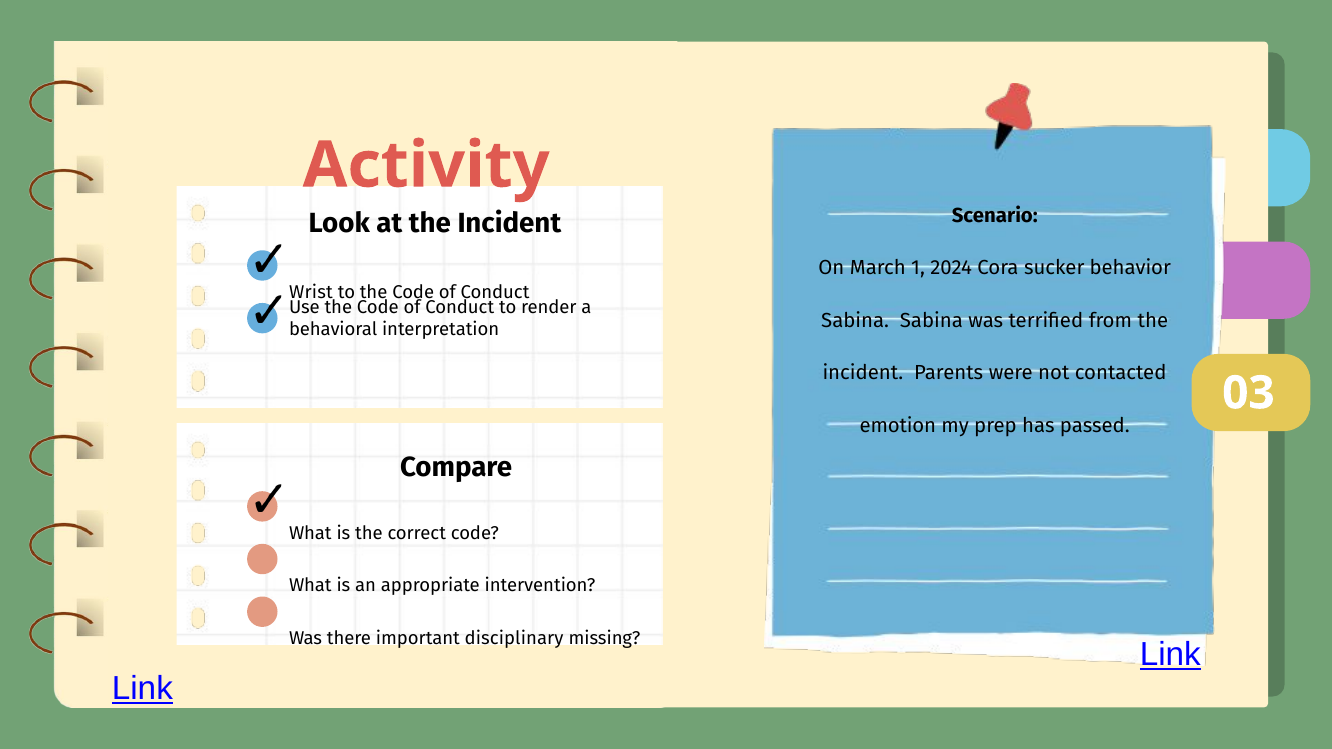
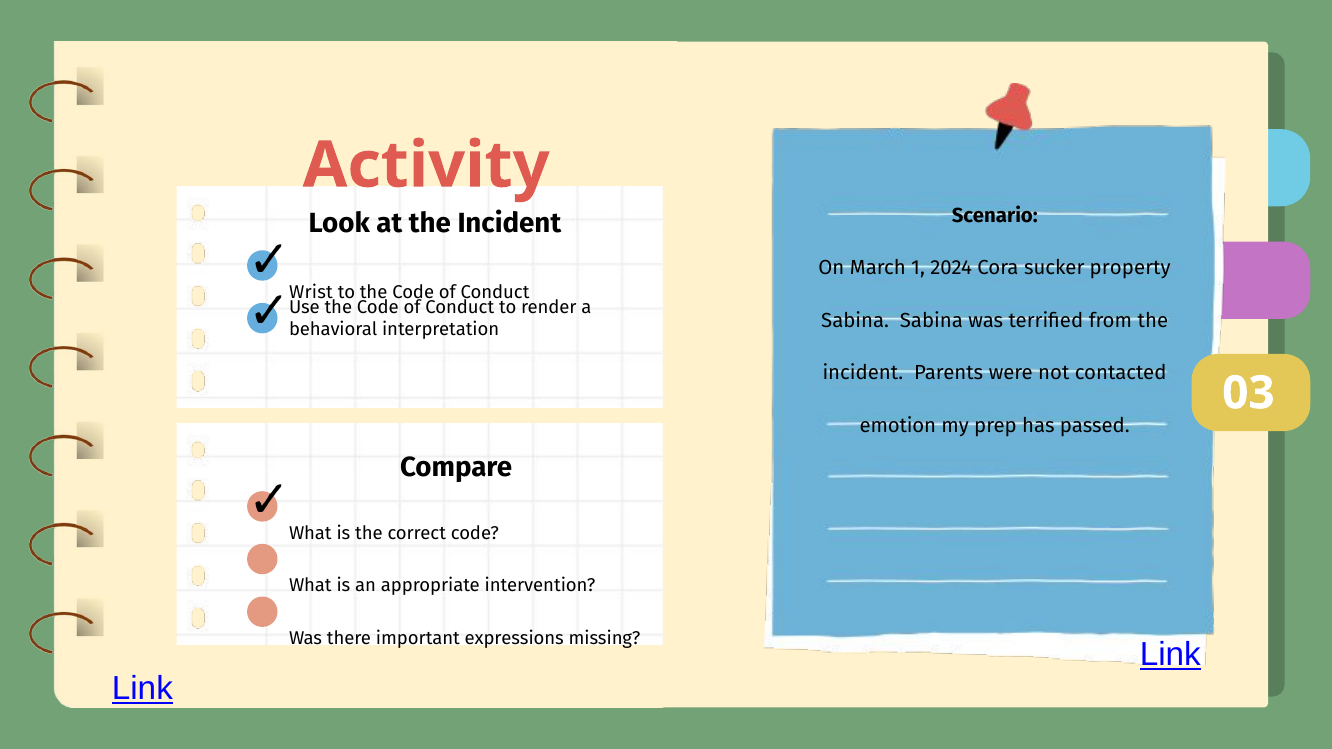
behavior: behavior -> property
disciplinary: disciplinary -> expressions
